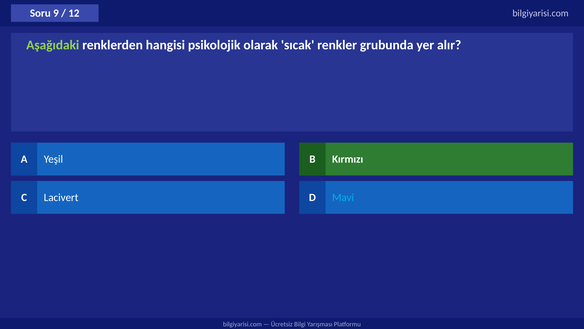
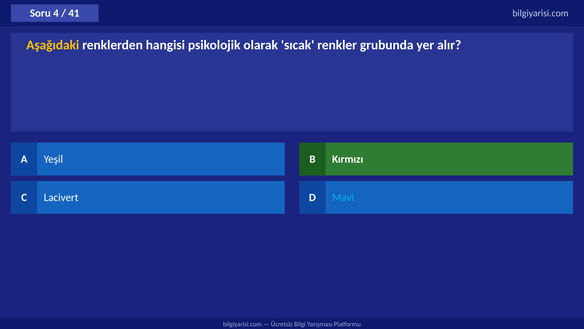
9: 9 -> 4
12: 12 -> 41
Aşağıdaki colour: light green -> yellow
